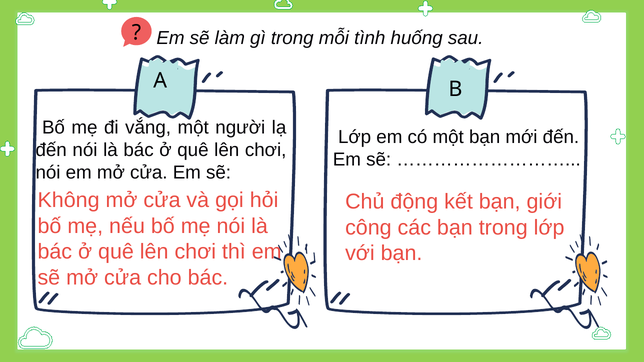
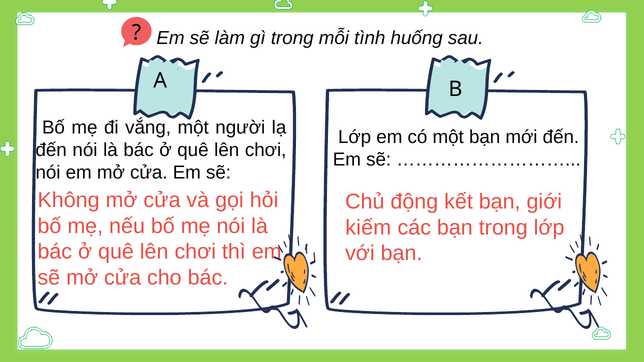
công: công -> kiếm
